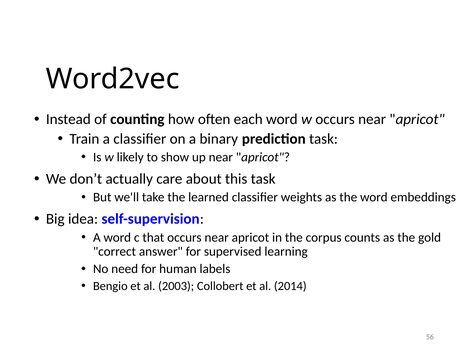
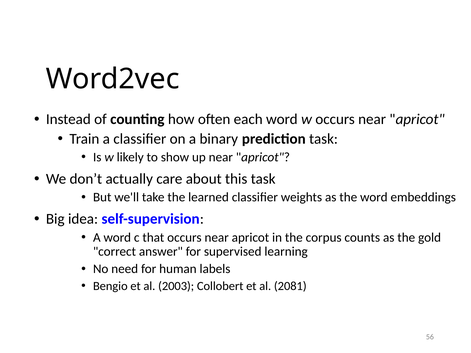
2014: 2014 -> 2081
